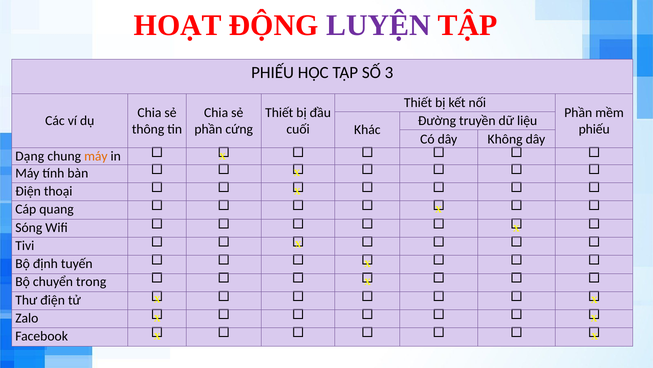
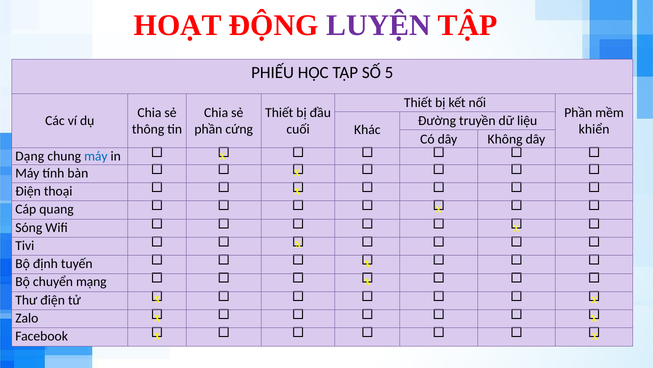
3: 3 -> 5
phiếu at (594, 129): phiếu -> khiển
máy at (96, 156) colour: orange -> blue
trong: trong -> mạng
